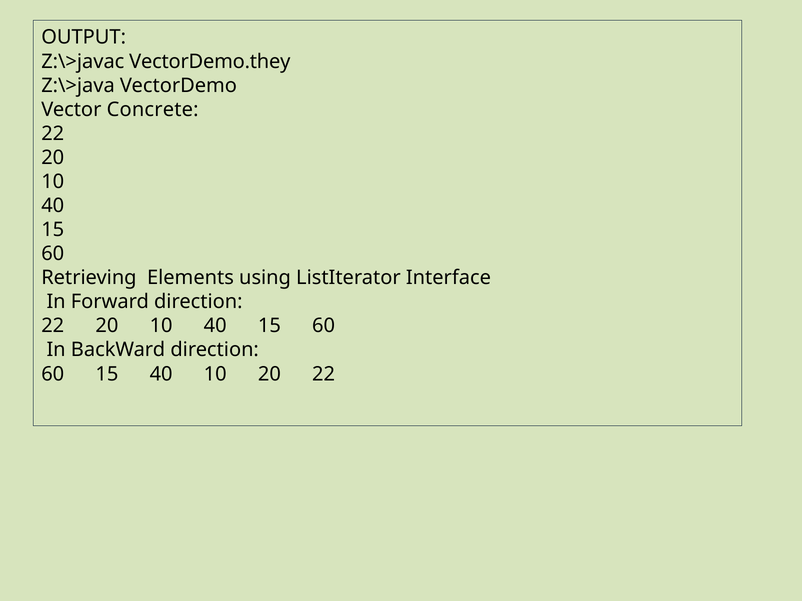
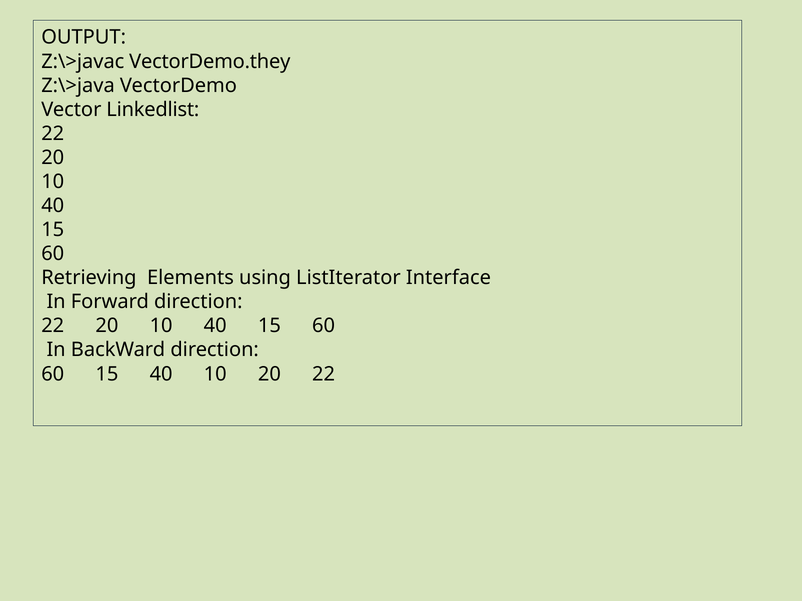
Concrete: Concrete -> Linkedlist
